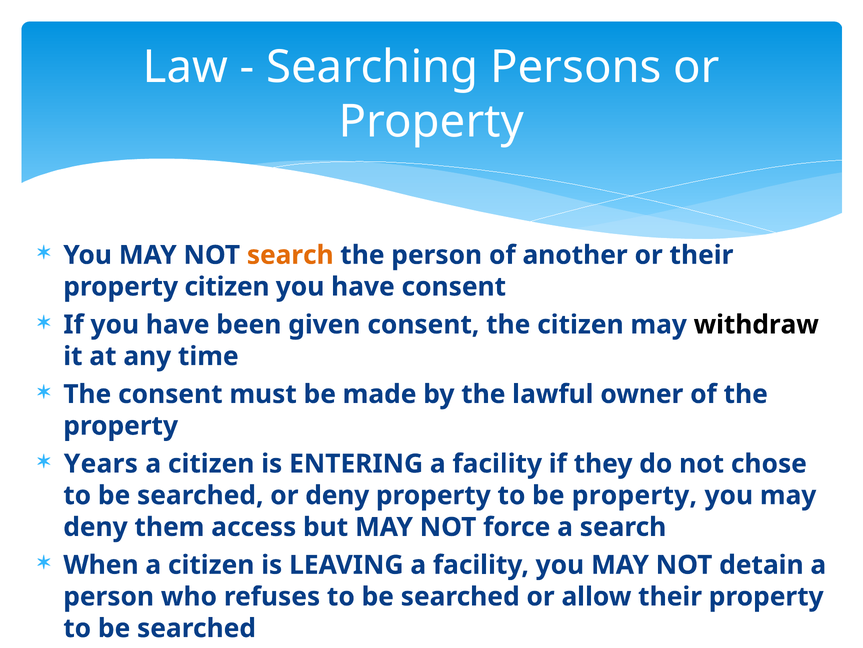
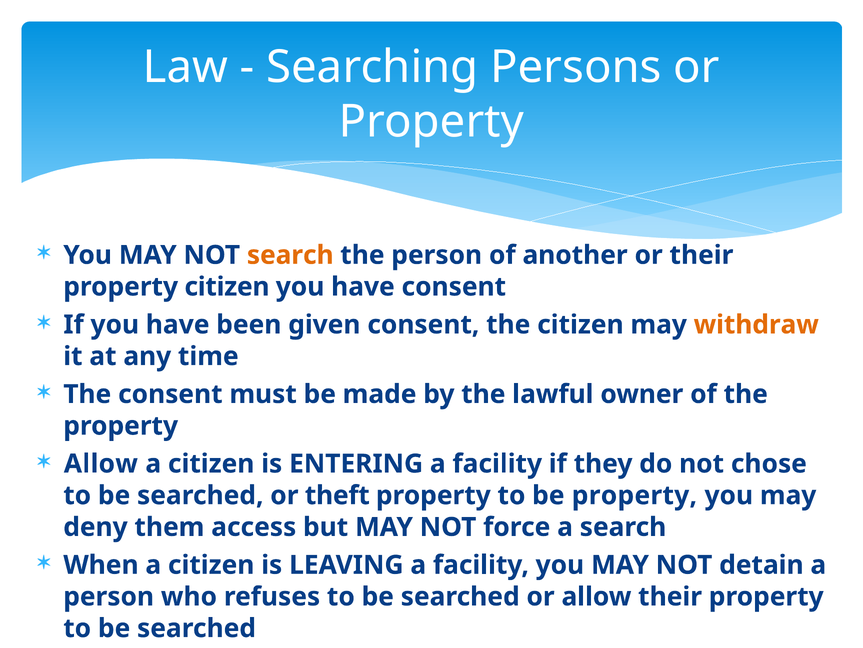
withdraw colour: black -> orange
Years at (101, 463): Years -> Allow
or deny: deny -> theft
